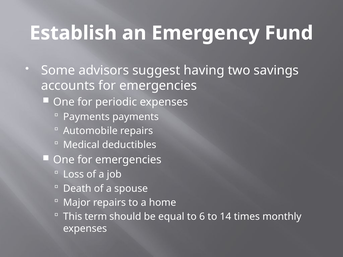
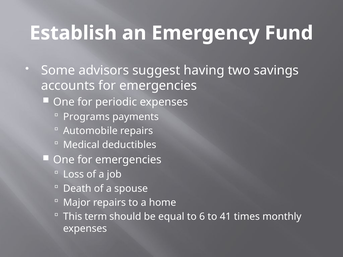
Payments at (86, 117): Payments -> Programs
14: 14 -> 41
